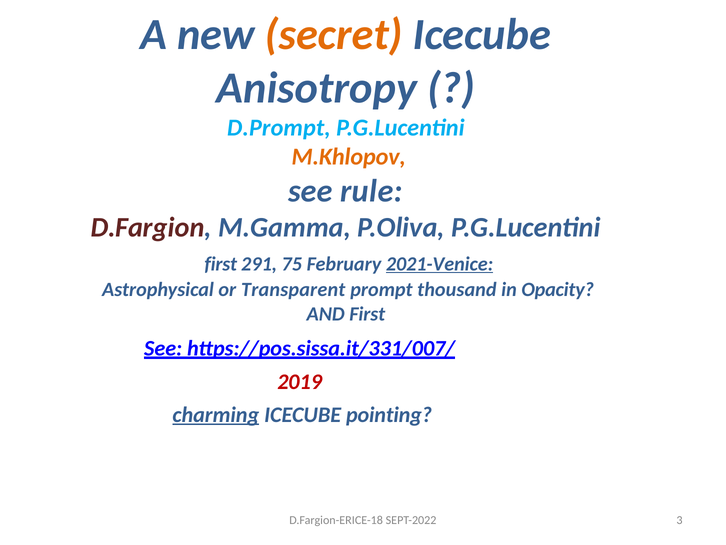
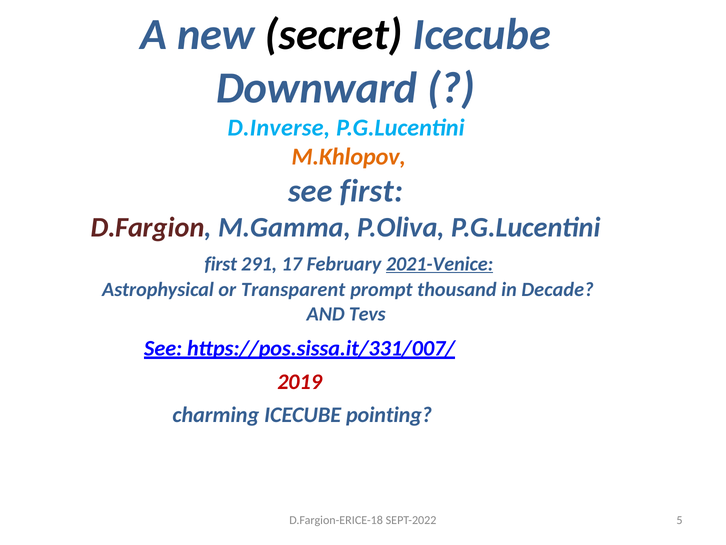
secret colour: orange -> black
Anisotropy: Anisotropy -> Downward
D.Prompt: D.Prompt -> D.Inverse
see rule: rule -> first
75: 75 -> 17
Opacity: Opacity -> Decade
AND First: First -> Tevs
charming underline: present -> none
3: 3 -> 5
